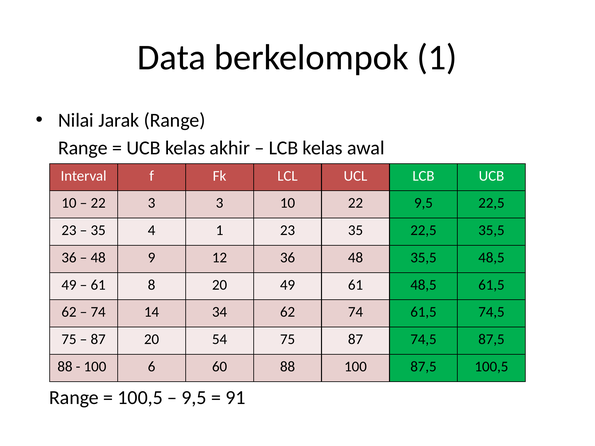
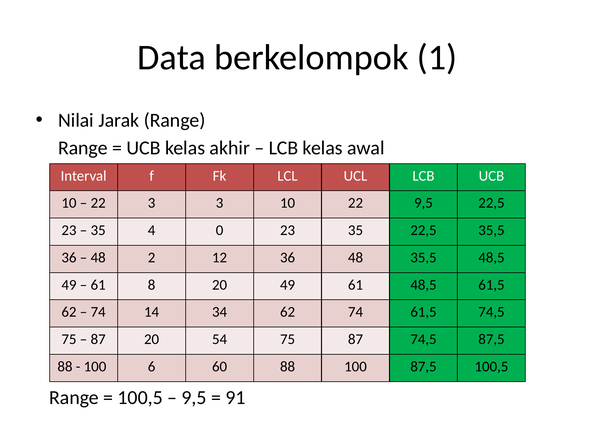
4 1: 1 -> 0
9: 9 -> 2
